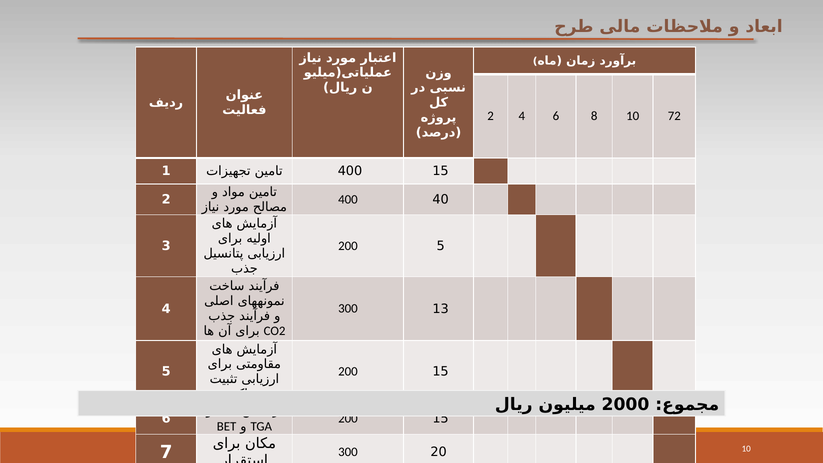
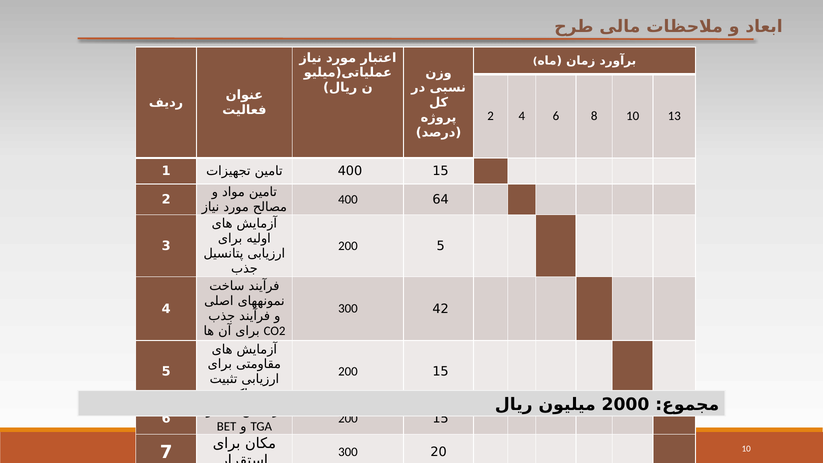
72: 72 -> 13
40: 40 -> 64
13: 13 -> 42
